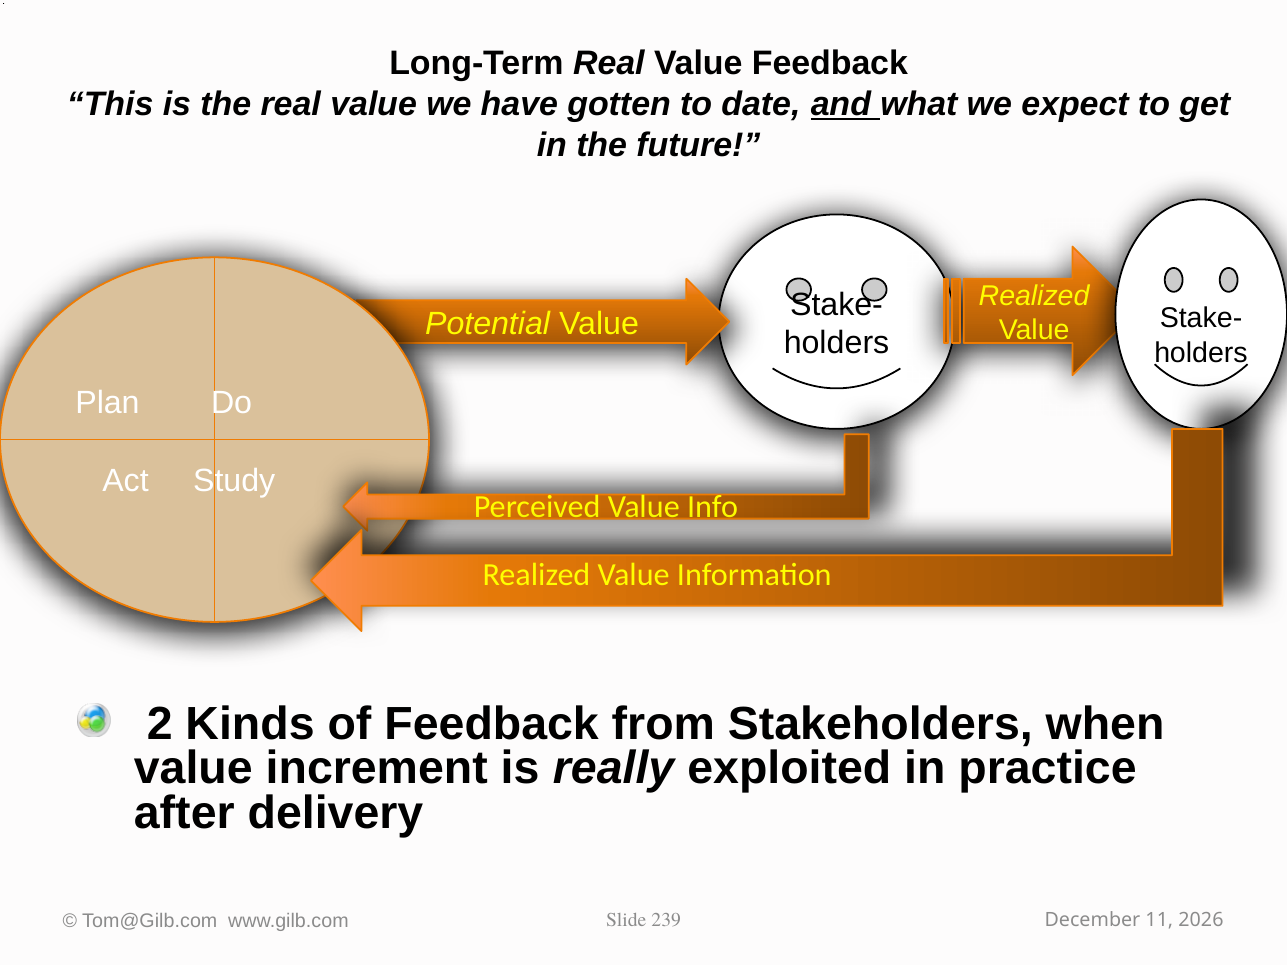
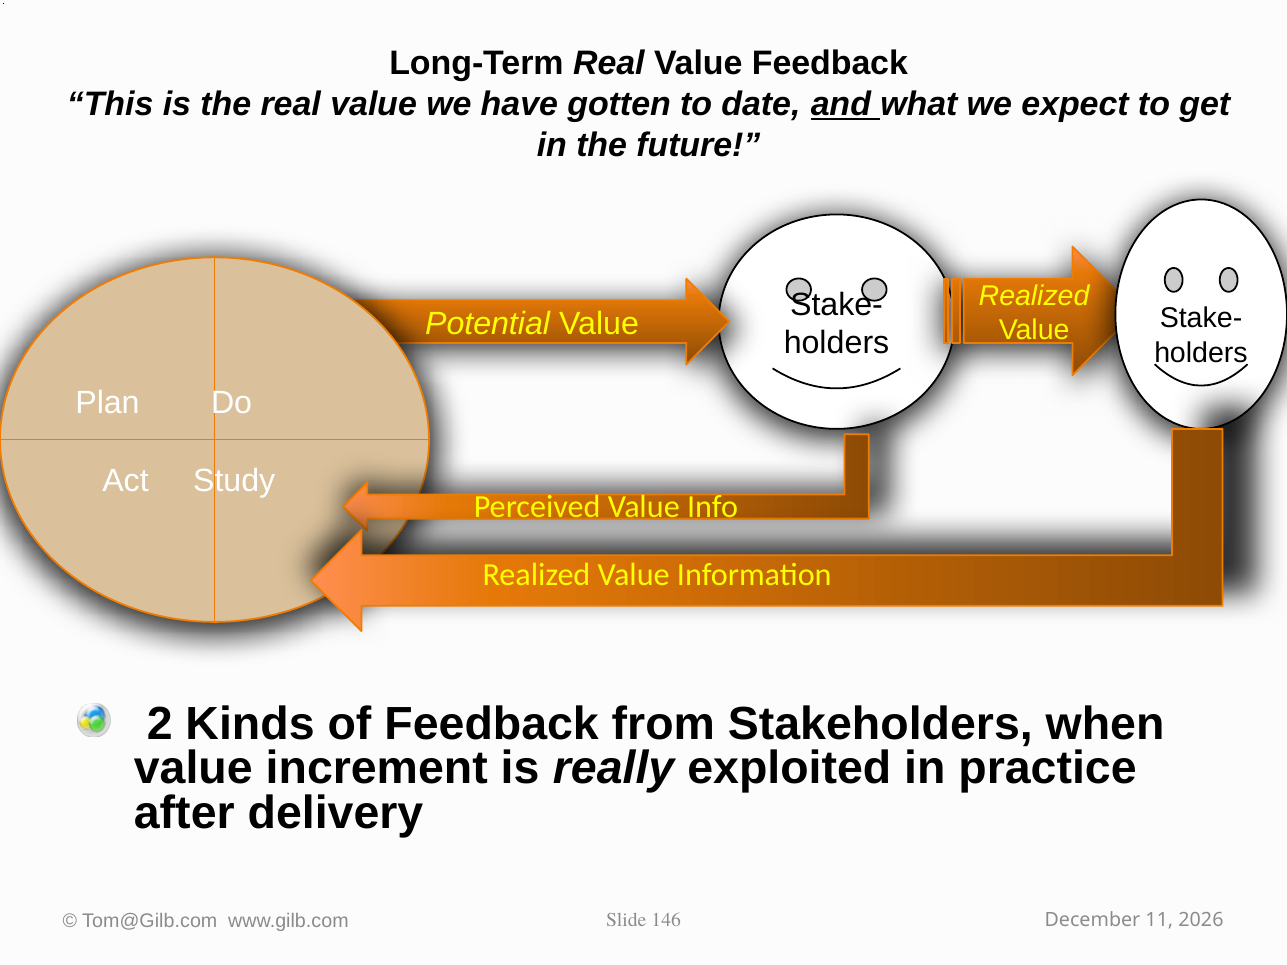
239: 239 -> 146
